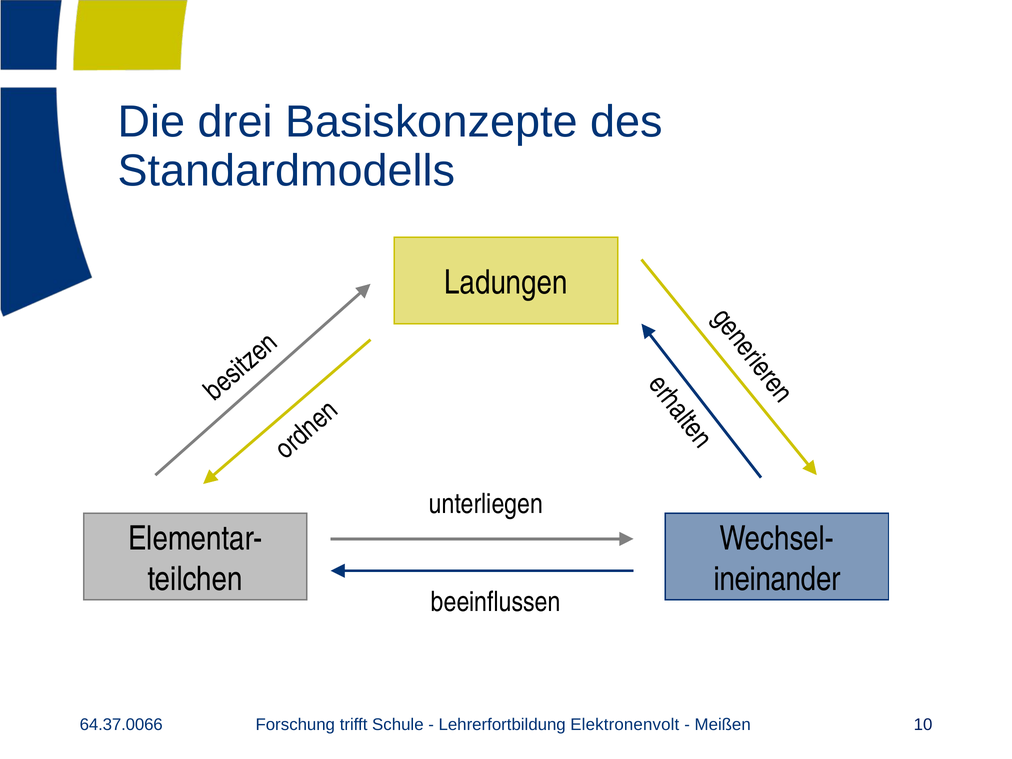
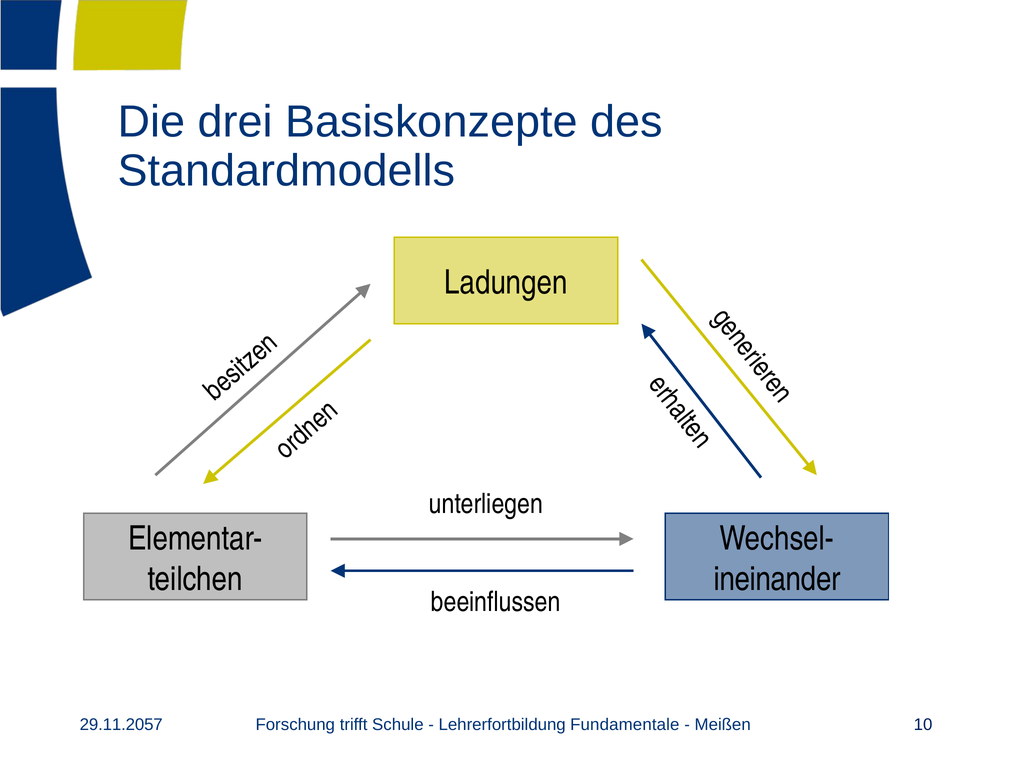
64.37.0066: 64.37.0066 -> 29.11.2057
Elektronenvolt: Elektronenvolt -> Fundamentale
